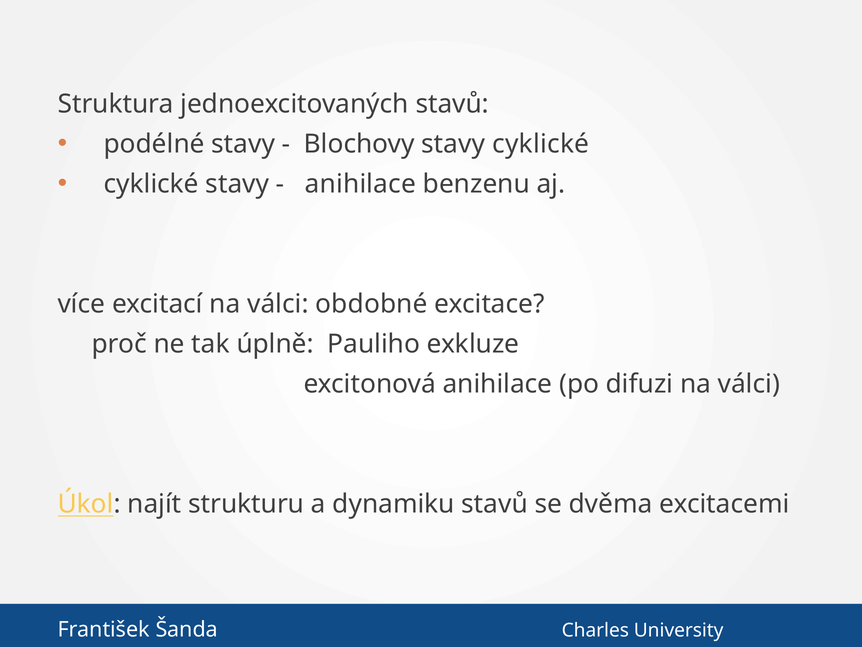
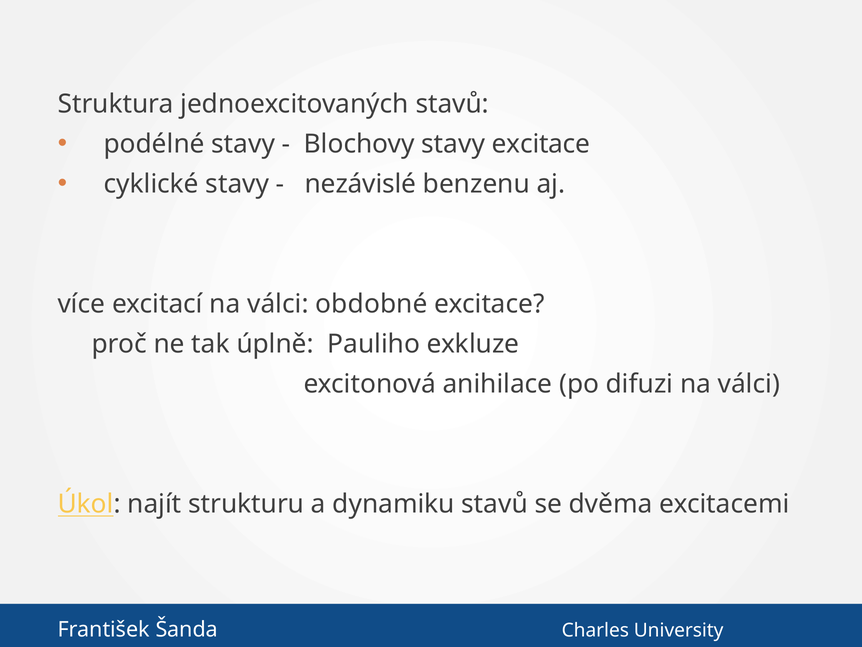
stavy cyklické: cyklické -> excitace
anihilace at (360, 184): anihilace -> nezávislé
